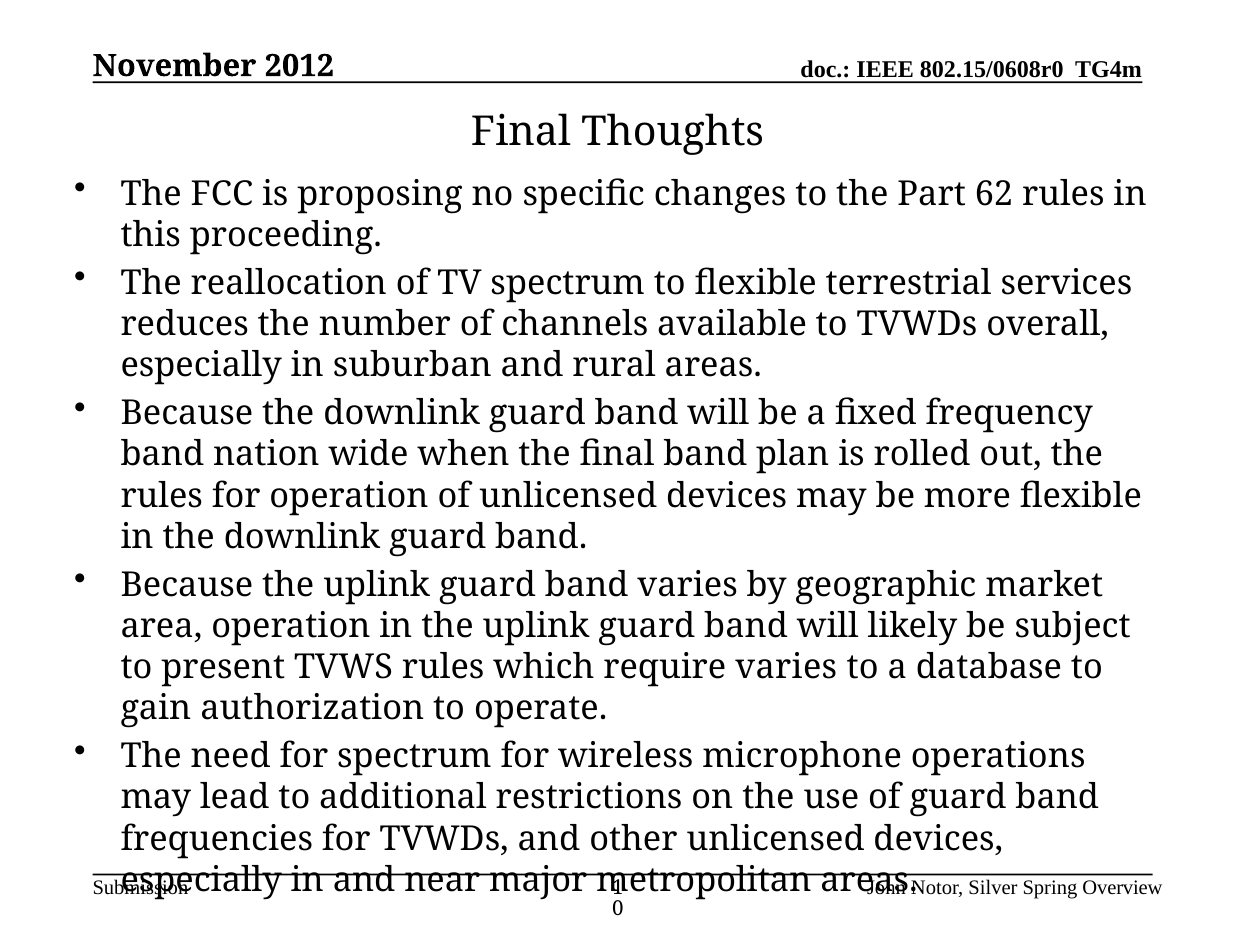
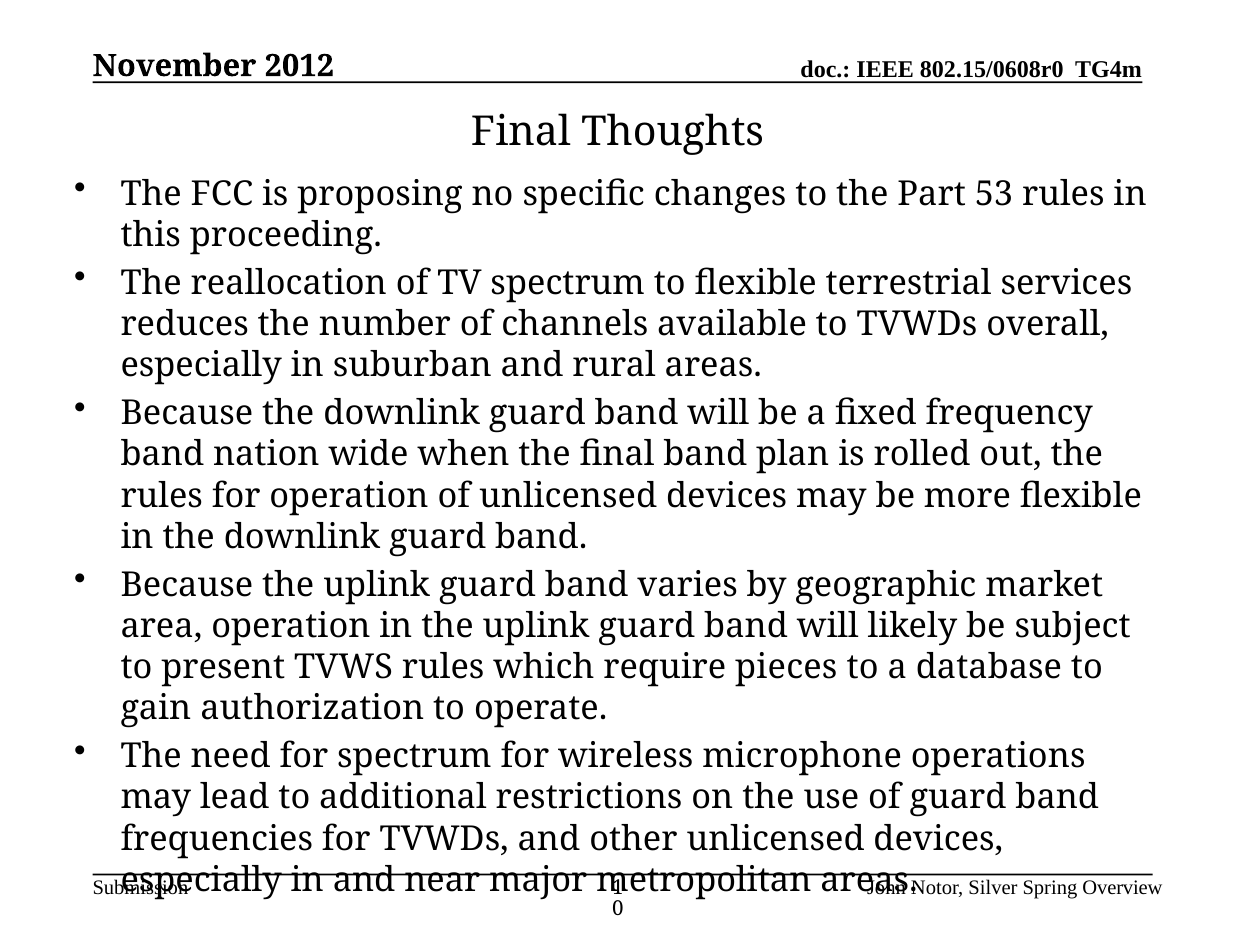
62: 62 -> 53
require varies: varies -> pieces
